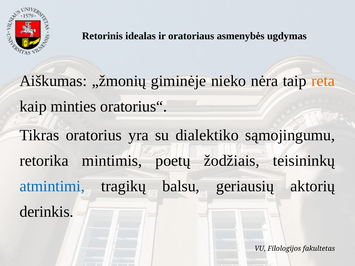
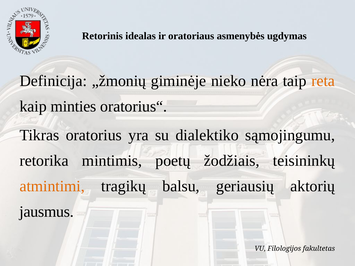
Aiškumas: Aiškumas -> Definicija
atmintimi colour: blue -> orange
derinkis: derinkis -> jausmus
